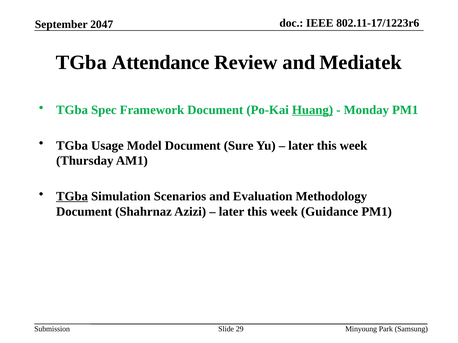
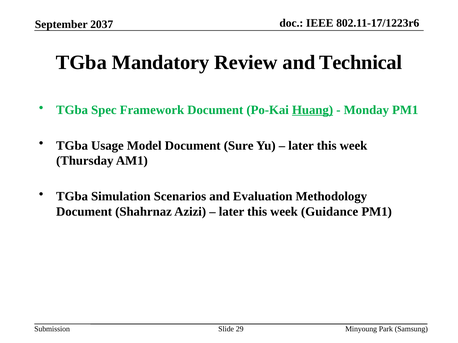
2047: 2047 -> 2037
Attendance: Attendance -> Mandatory
Mediatek: Mediatek -> Technical
TGba at (72, 197) underline: present -> none
